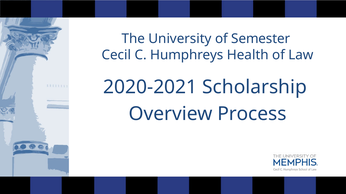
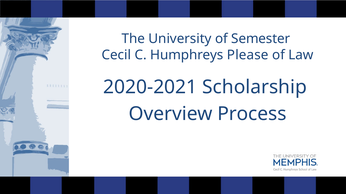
Health: Health -> Please
